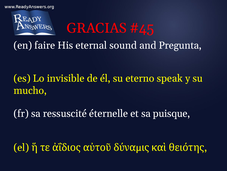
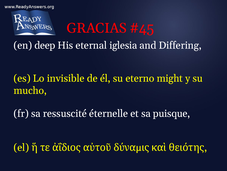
faire: faire -> deep
sound: sound -> iglesia
Pregunta: Pregunta -> Differing
speak: speak -> might
